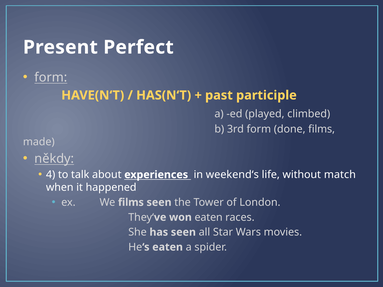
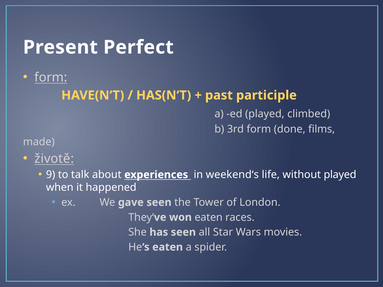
někdy: někdy -> životě
4: 4 -> 9
without match: match -> played
We films: films -> gave
